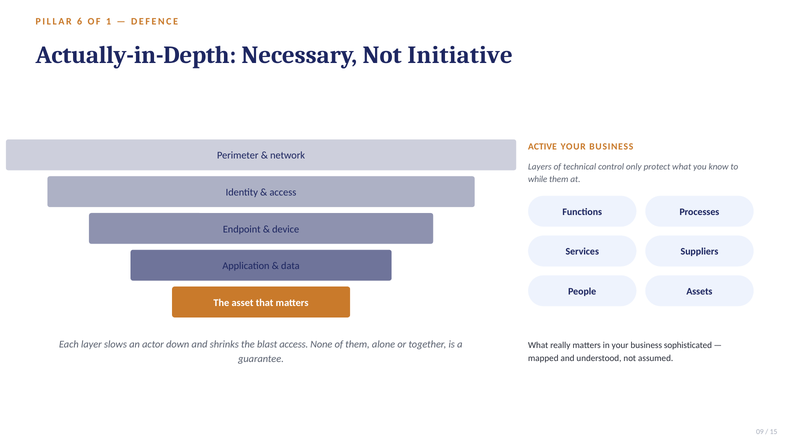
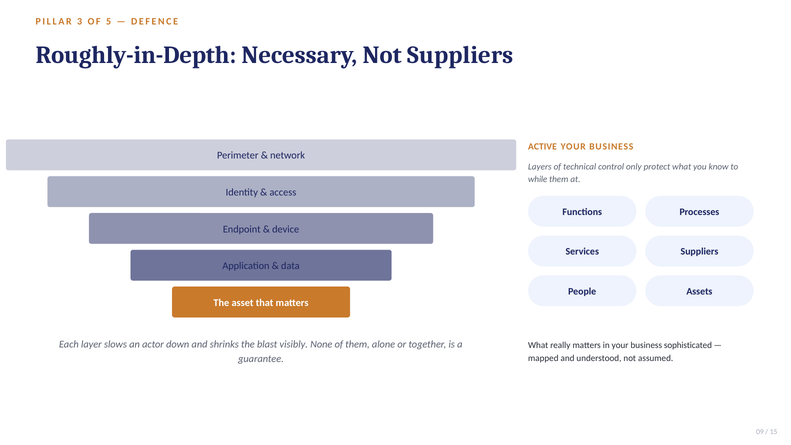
6: 6 -> 3
1: 1 -> 5
Actually-in-Depth: Actually-in-Depth -> Roughly-in-Depth
Not Initiative: Initiative -> Suppliers
blast access: access -> visibly
